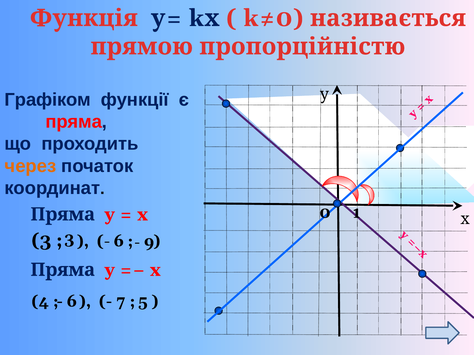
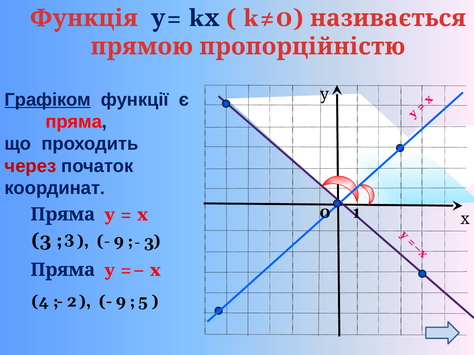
Графіком underline: none -> present
через colour: orange -> red
6 at (119, 241): 6 -> 9
9 at (149, 242): 9 -> 3
6 at (72, 302): 6 -> 2
7 at (121, 302): 7 -> 9
